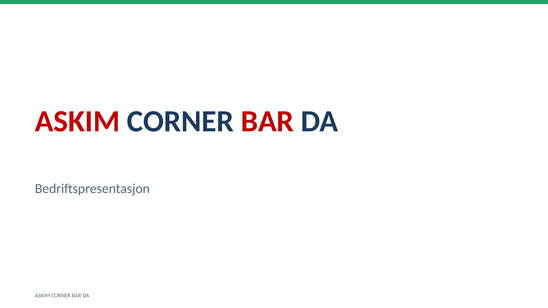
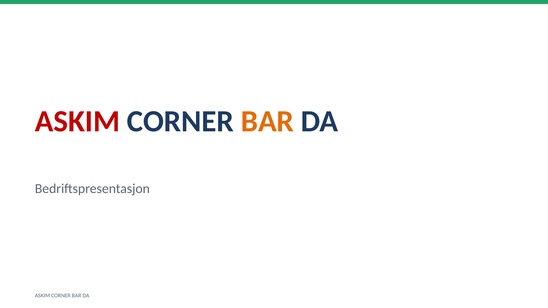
BAR at (267, 122) colour: red -> orange
